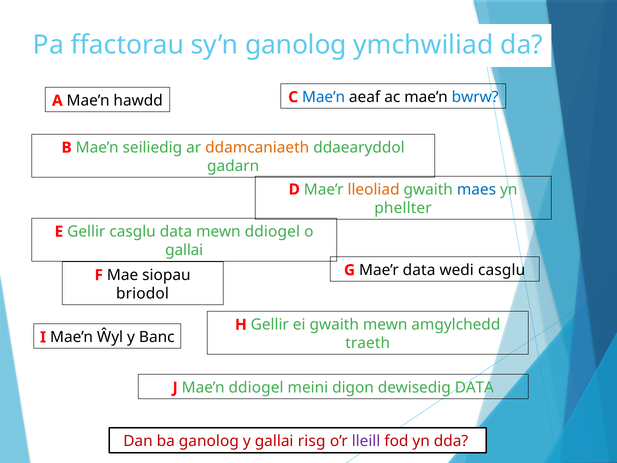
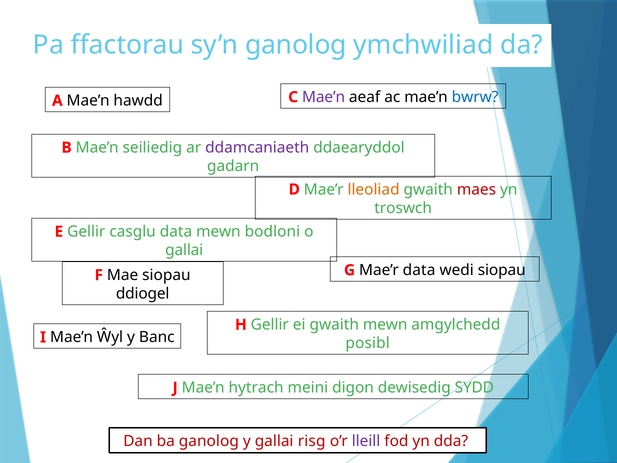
Mae’n at (324, 97) colour: blue -> purple
ddamcaniaeth colour: orange -> purple
maes colour: blue -> red
phellter: phellter -> troswch
mewn ddiogel: ddiogel -> bodloni
wedi casglu: casglu -> siopau
briodol: briodol -> ddiogel
traeth: traeth -> posibl
Mae’n ddiogel: ddiogel -> hytrach
dewisedig DATA: DATA -> SYDD
